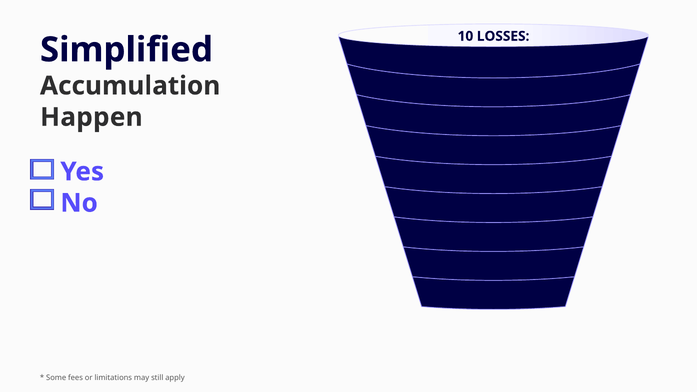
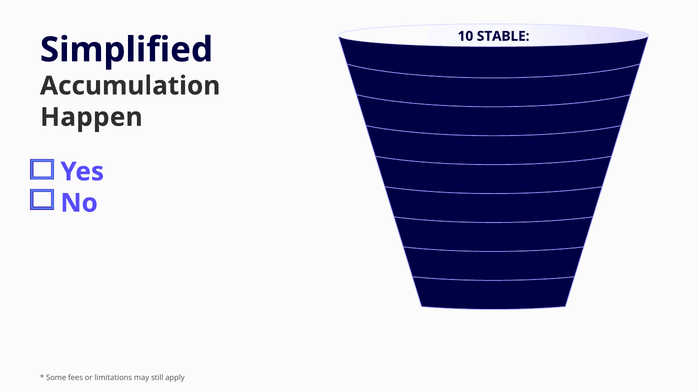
LOSSES: LOSSES -> STABLE
